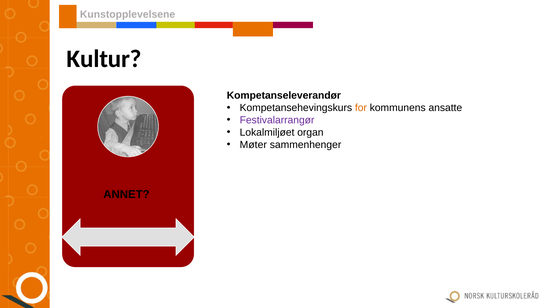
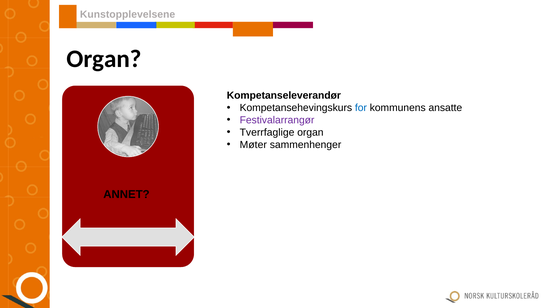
Kultur at (104, 59): Kultur -> Organ
for colour: orange -> blue
Lokalmiljøet: Lokalmiljøet -> Tverrfaglige
